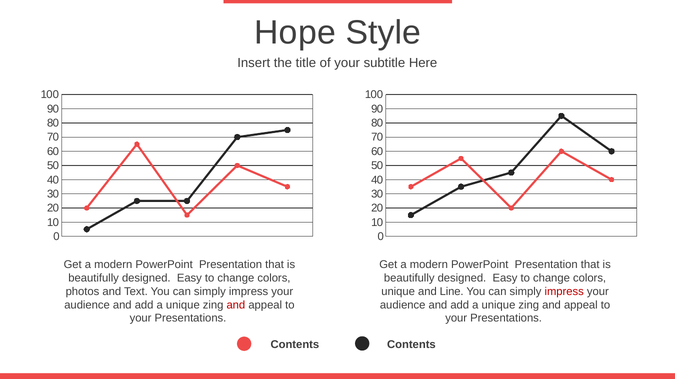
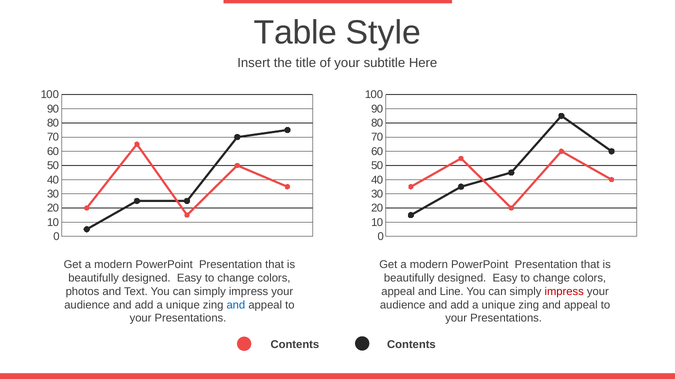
Hope: Hope -> Table
unique at (398, 292): unique -> appeal
and at (236, 305) colour: red -> blue
